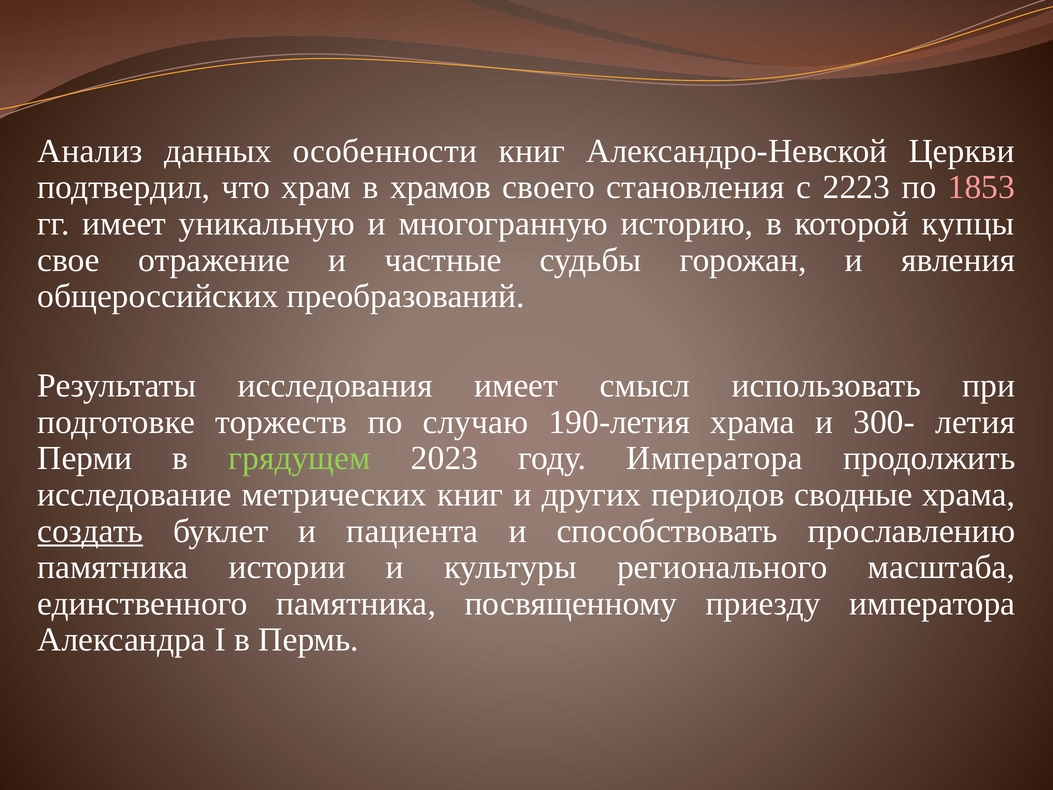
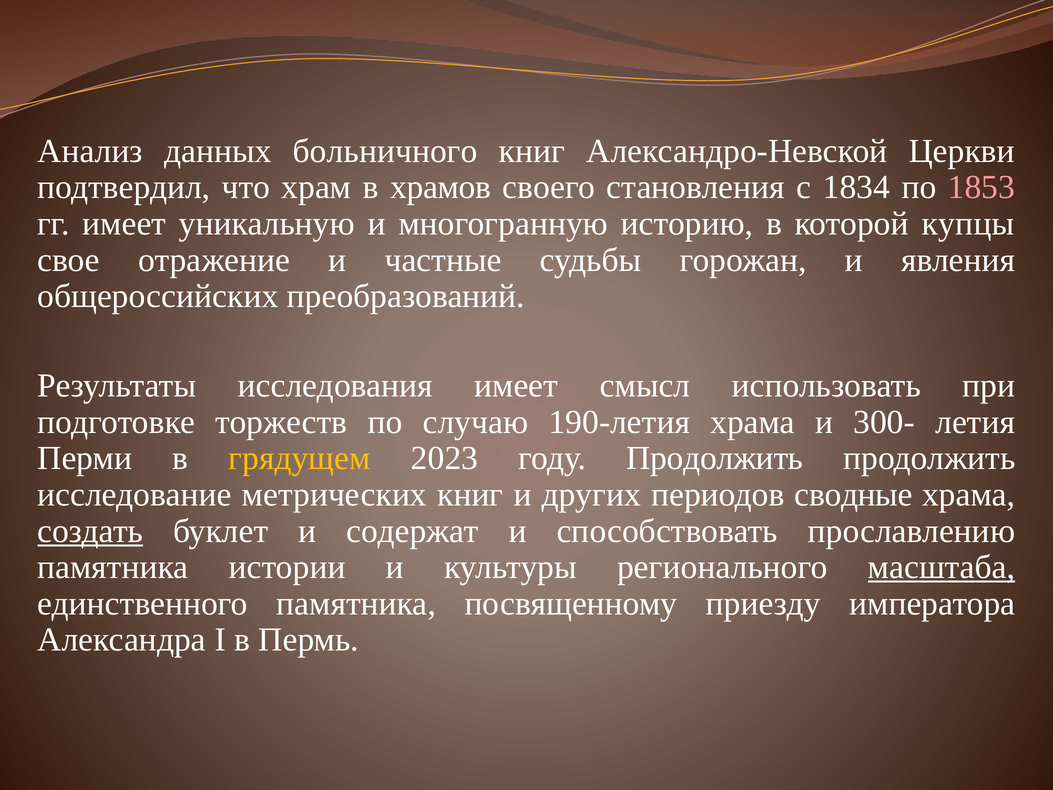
особенности: особенности -> больничного
2223: 2223 -> 1834
грядущем colour: light green -> yellow
году Императора: Императора -> Продолжить
пациента: пациента -> содержат
масштаба underline: none -> present
